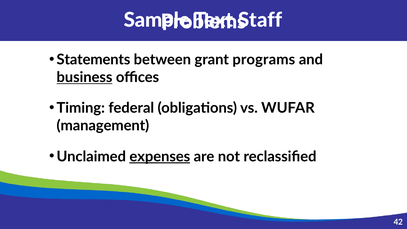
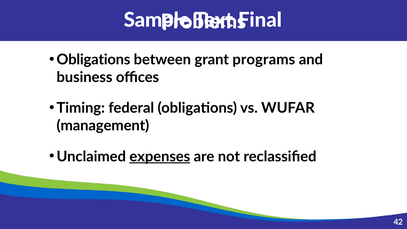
Staff: Staff -> Final
Statements at (93, 60): Statements -> Obligations
business underline: present -> none
